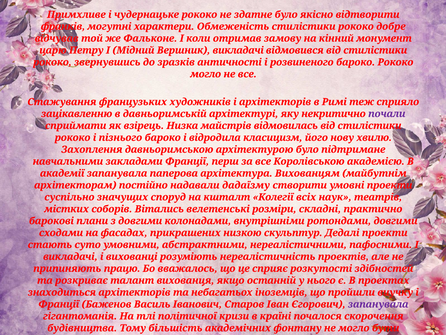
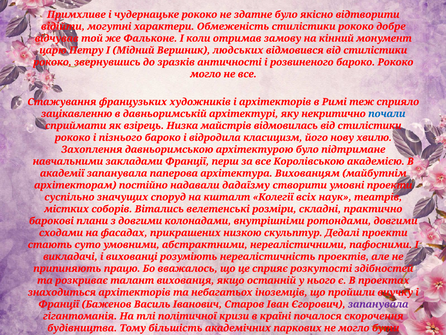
франків: франків -> відійти
Вершник викладачі: викладачі -> людських
почали colour: purple -> blue
фонтану: фонтану -> паркових
